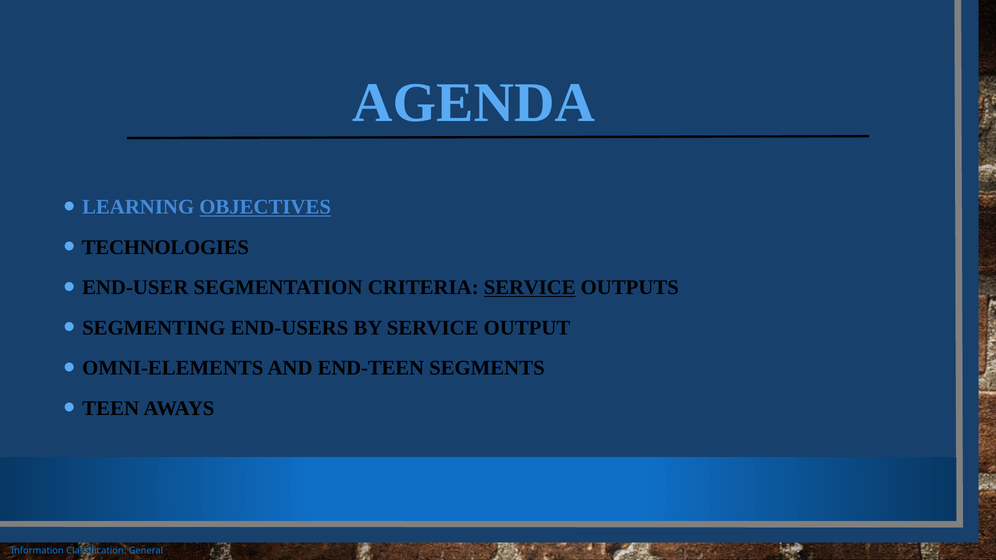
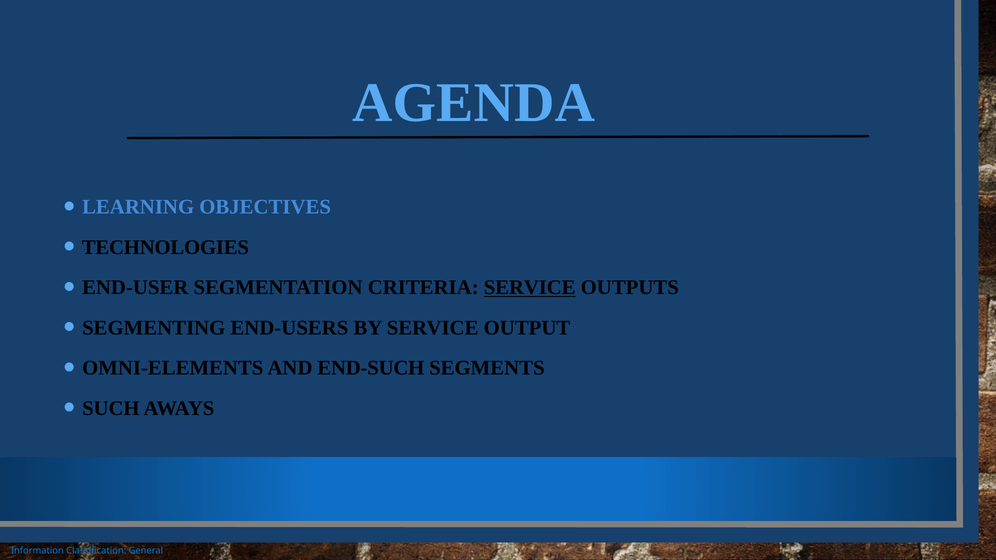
OBJECTIVES underline: present -> none
END-TEEN: END-TEEN -> END-SUCH
TEEN: TEEN -> SUCH
